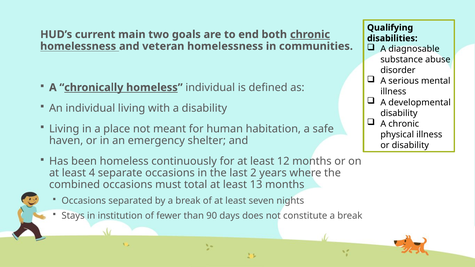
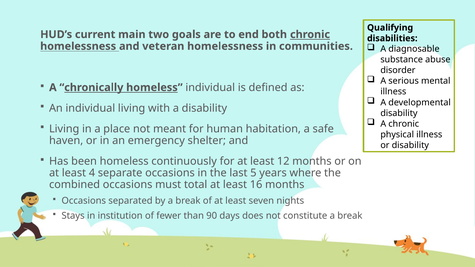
2: 2 -> 5
13: 13 -> 16
